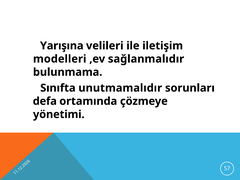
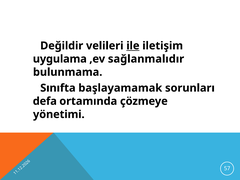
Yarışına: Yarışına -> Değildir
ile underline: none -> present
modelleri: modelleri -> uygulama
unutmamalıdır: unutmamalıdır -> başlayamamak
